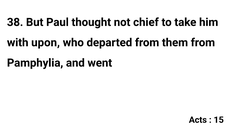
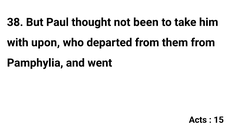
chief: chief -> been
